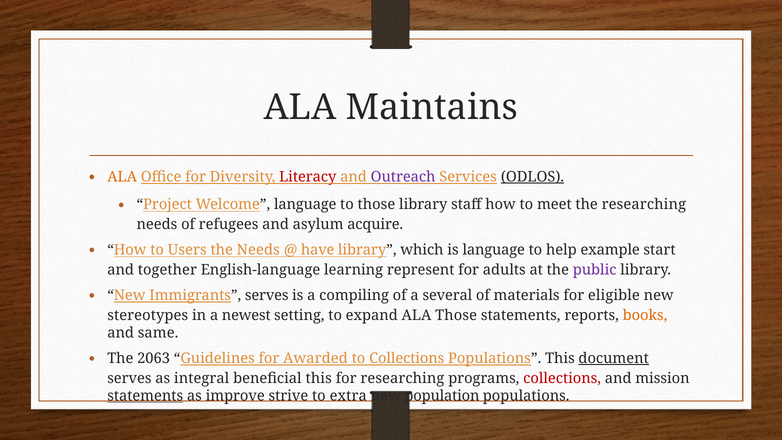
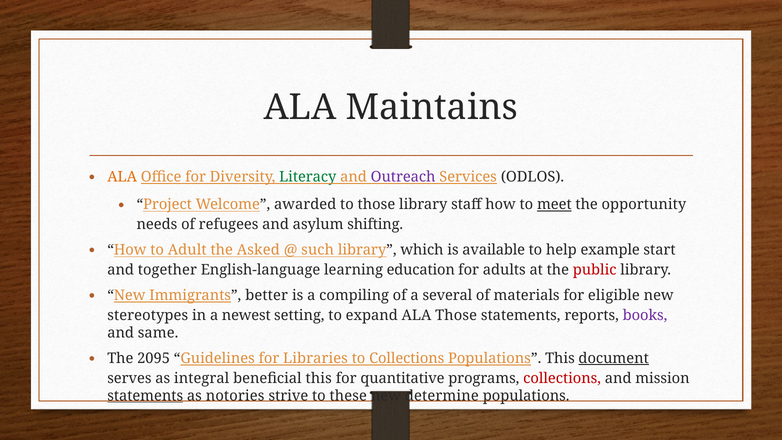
Literacy colour: red -> green
ODLOS underline: present -> none
Welcome language: language -> awarded
meet underline: none -> present
the researching: researching -> opportunity
acquire: acquire -> shifting
Users: Users -> Adult
the Needs: Needs -> Asked
have: have -> such
is language: language -> available
represent: represent -> education
public colour: purple -> red
Immigrants serves: serves -> better
books colour: orange -> purple
2063: 2063 -> 2095
Awarded: Awarded -> Libraries
for researching: researching -> quantitative
improve: improve -> notories
extra: extra -> these
population: population -> determine
